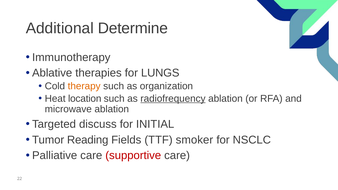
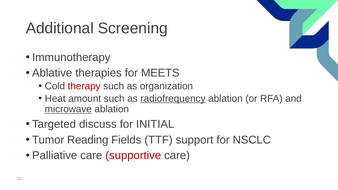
Determine: Determine -> Screening
LUNGS: LUNGS -> MEETS
therapy colour: orange -> red
location: location -> amount
microwave underline: none -> present
smoker: smoker -> support
